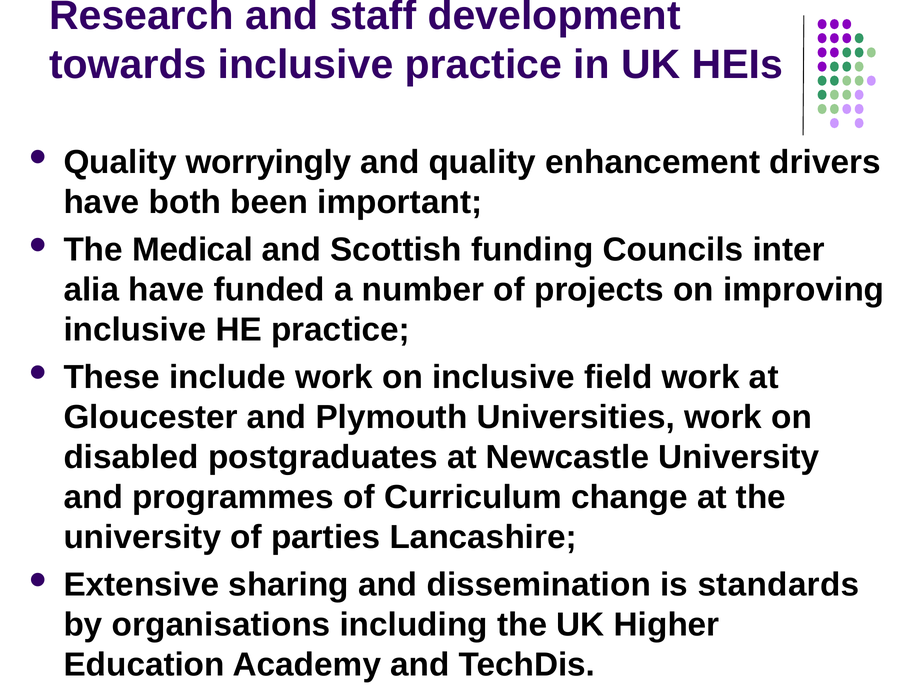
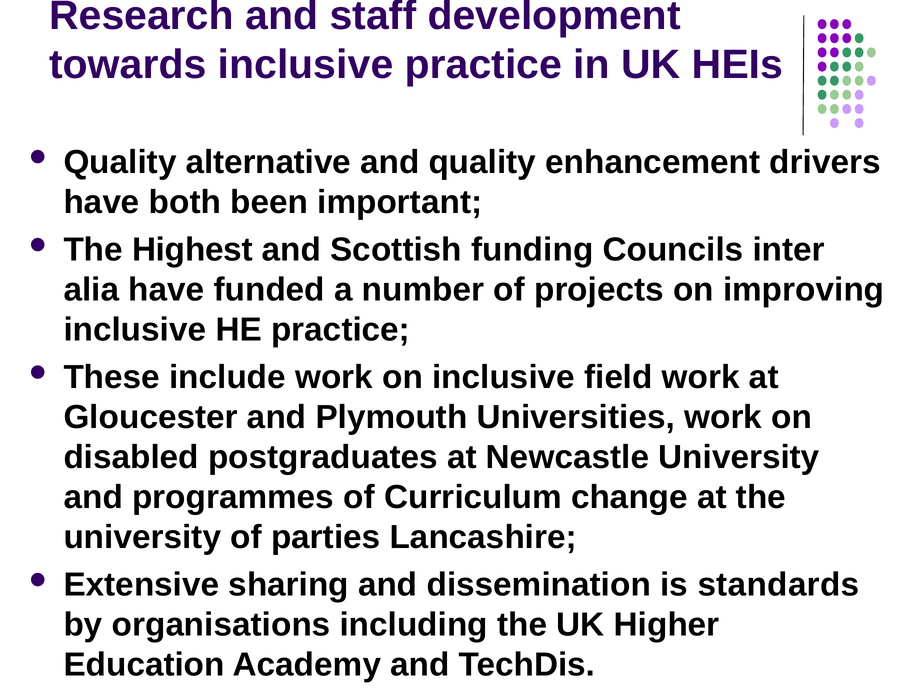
worryingly: worryingly -> alternative
Medical: Medical -> Highest
